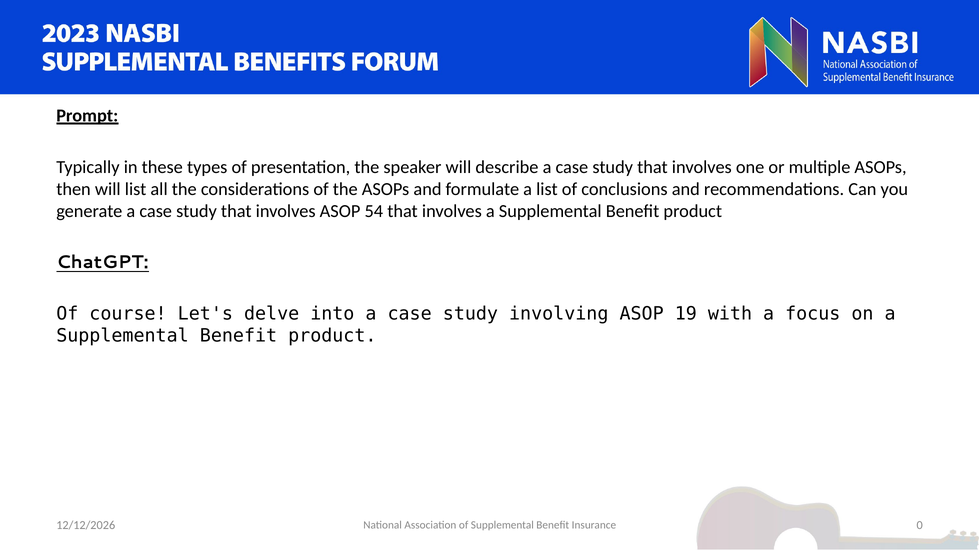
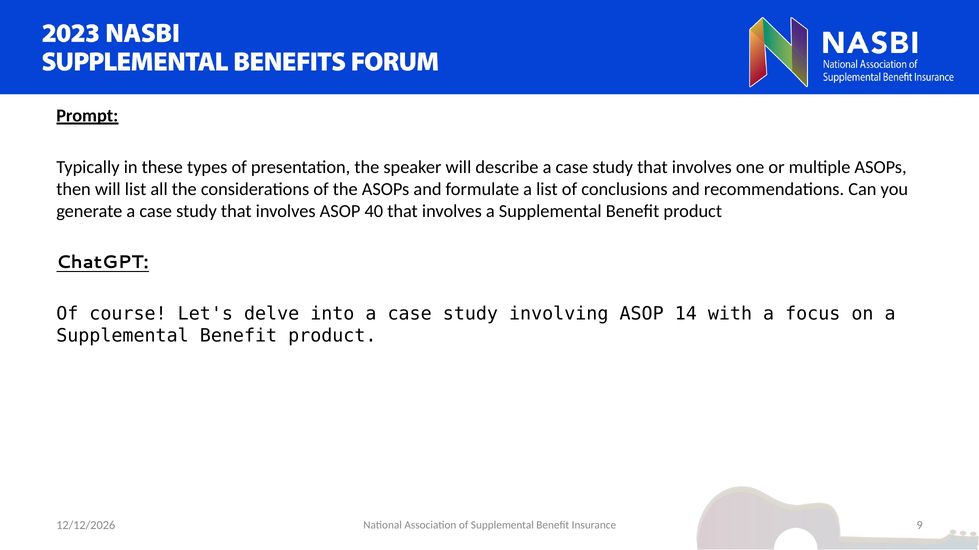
54: 54 -> 40
19: 19 -> 14
0: 0 -> 9
